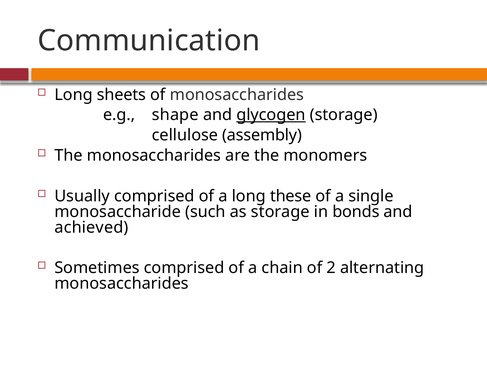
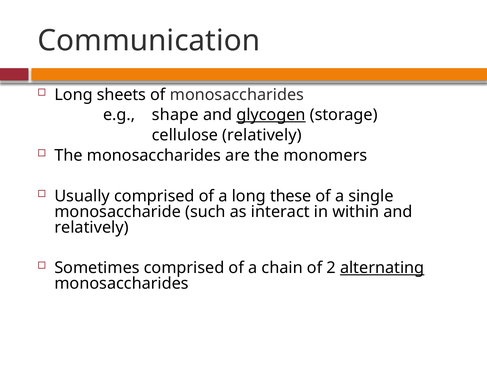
cellulose assembly: assembly -> relatively
as storage: storage -> interact
bonds: bonds -> within
achieved at (91, 228): achieved -> relatively
alternating underline: none -> present
